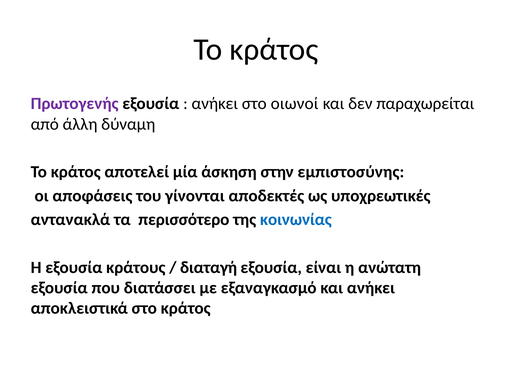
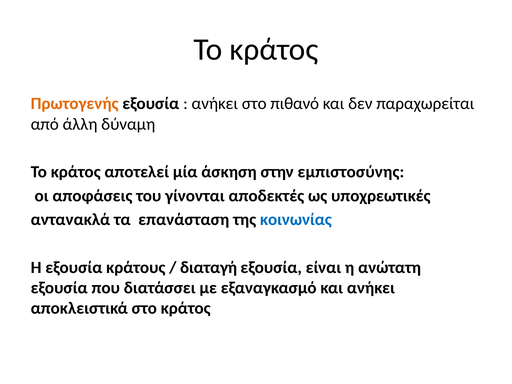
Πρωτογενής colour: purple -> orange
οιωνοί: οιωνοί -> πιθανό
περισσότερο: περισσότερο -> επανάσταση
